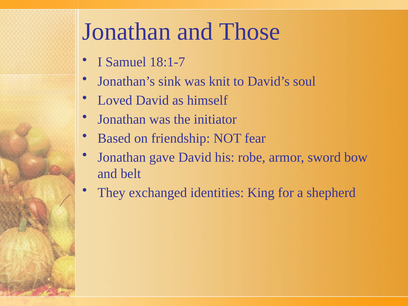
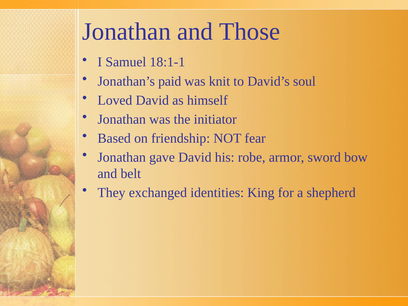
18:1-7: 18:1-7 -> 18:1-1
sink: sink -> paid
